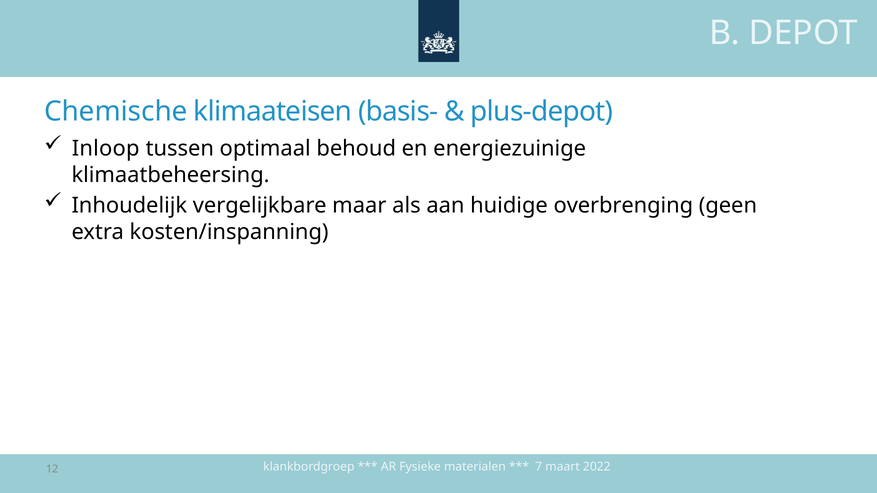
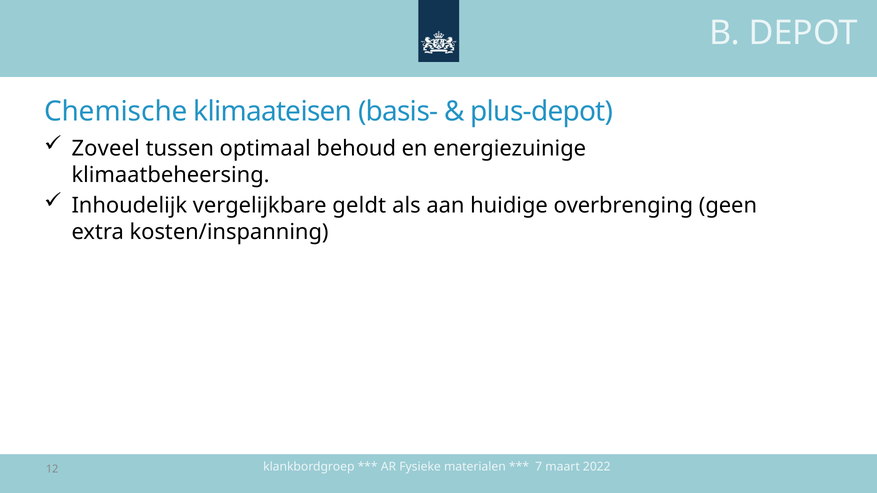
Inloop: Inloop -> Zoveel
maar: maar -> geldt
